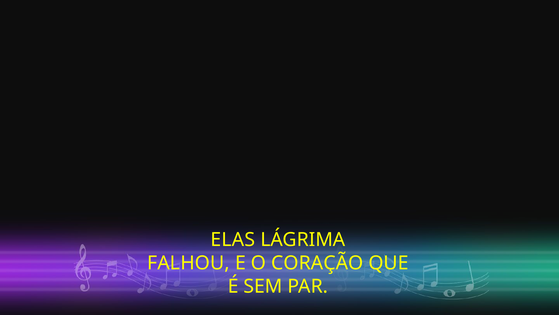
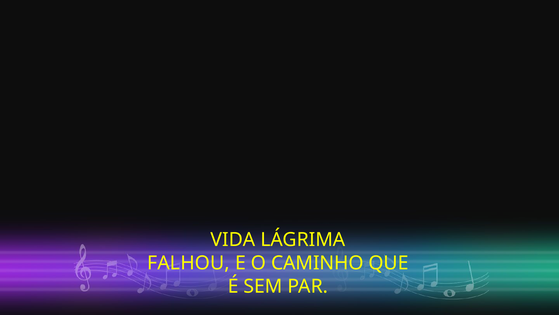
ELAS: ELAS -> VIDA
CORAÇÃO: CORAÇÃO -> CAMINHO
